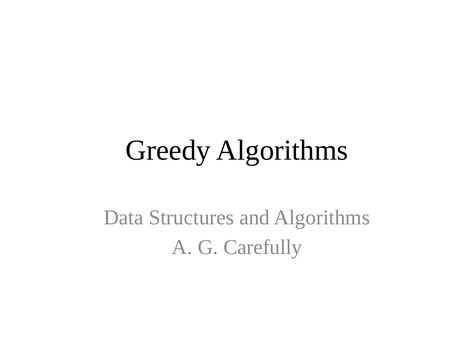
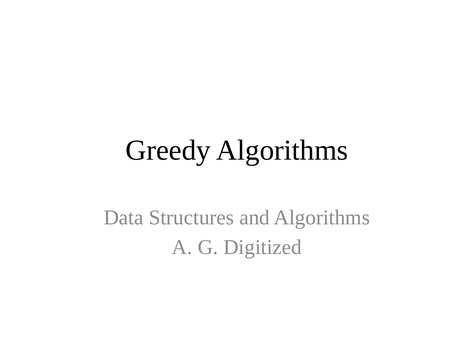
Carefully: Carefully -> Digitized
